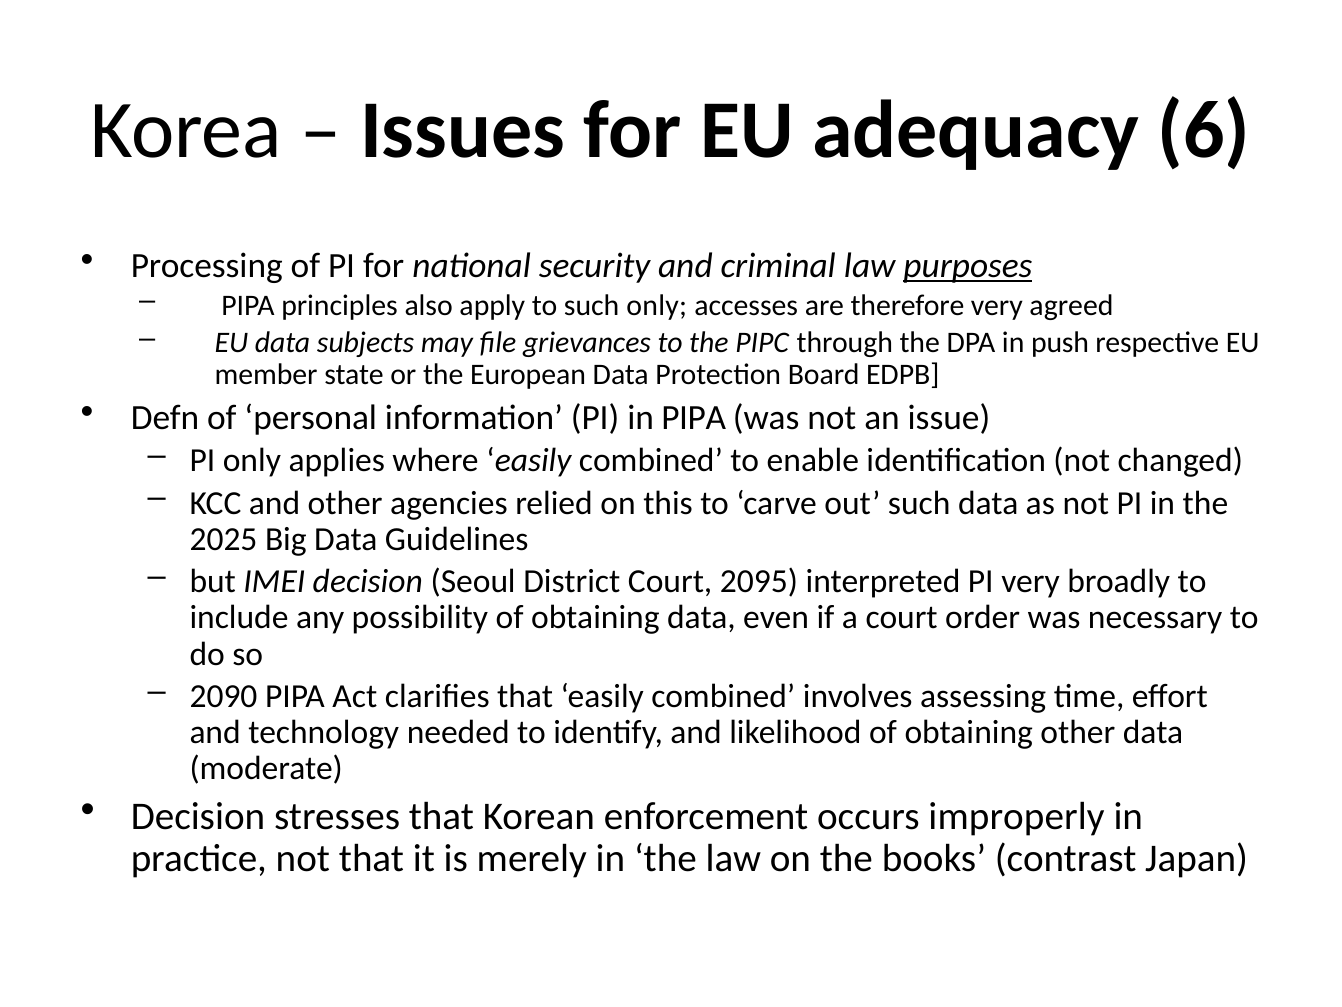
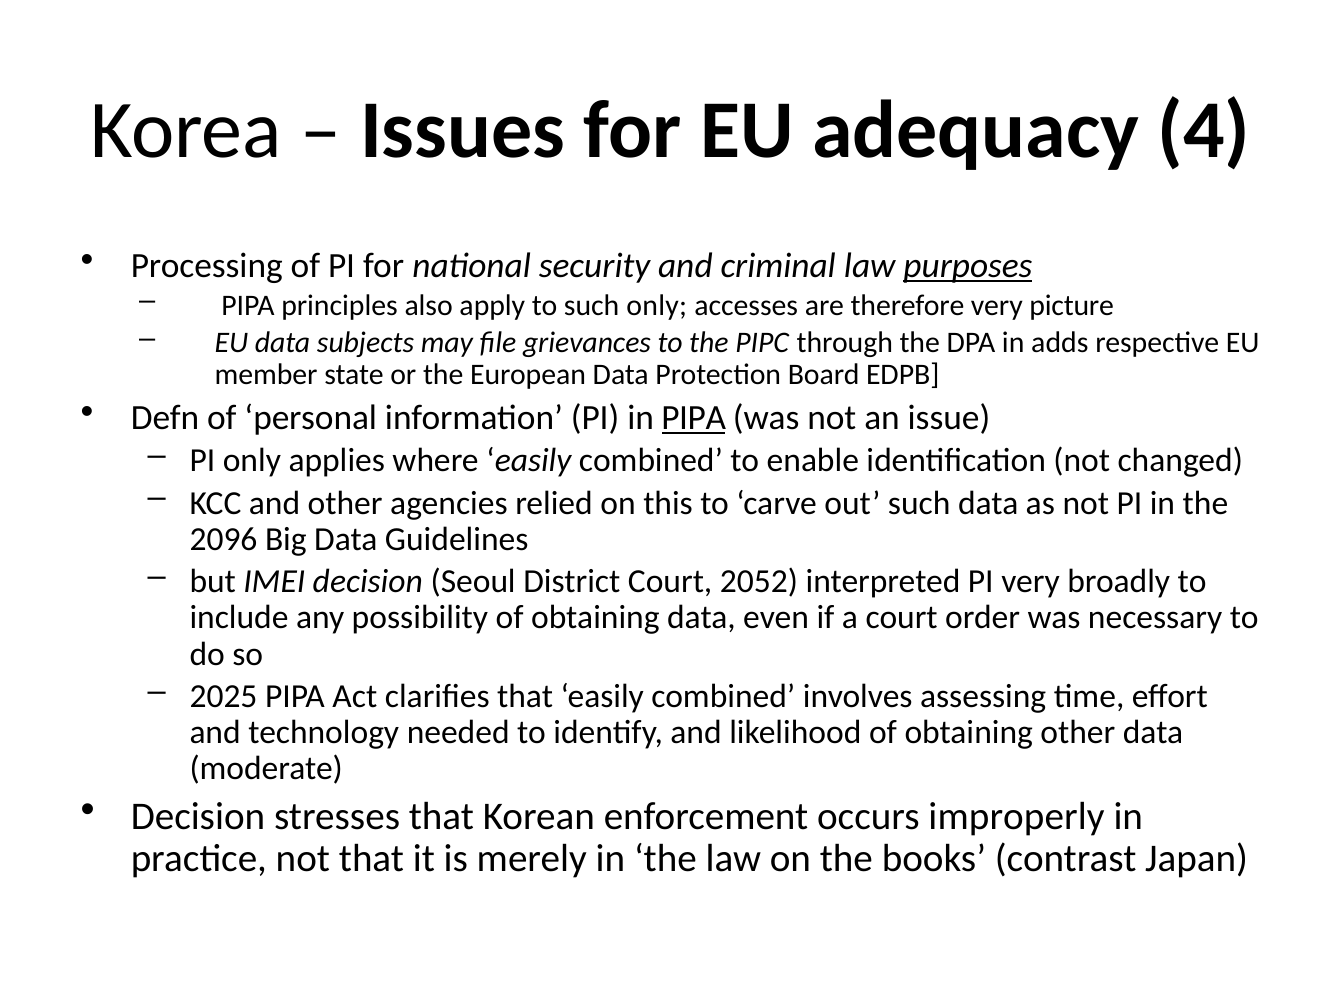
6: 6 -> 4
agreed: agreed -> picture
push: push -> adds
PIPA at (694, 417) underline: none -> present
2025: 2025 -> 2096
2095: 2095 -> 2052
2090: 2090 -> 2025
